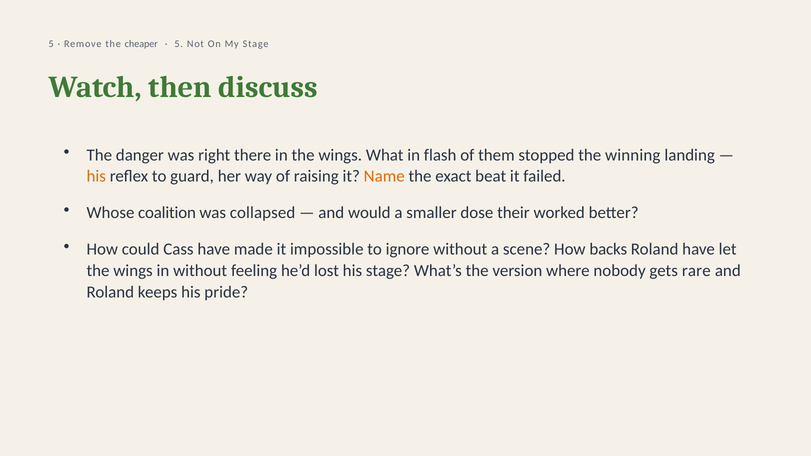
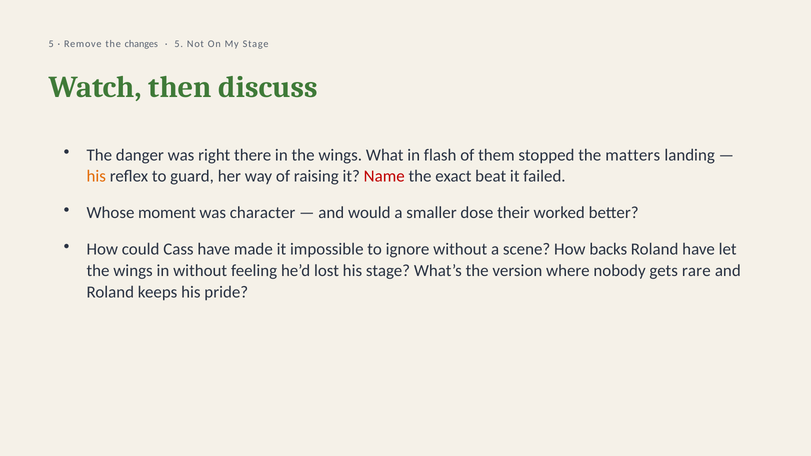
cheaper: cheaper -> changes
winning: winning -> matters
Name colour: orange -> red
coalition: coalition -> moment
collapsed: collapsed -> character
